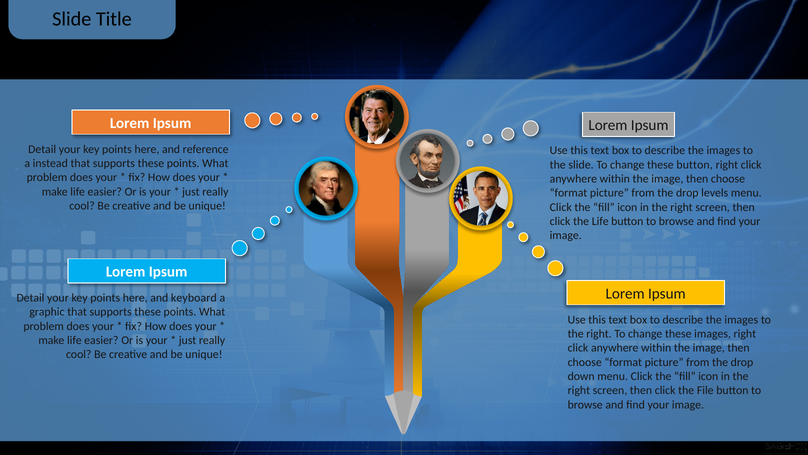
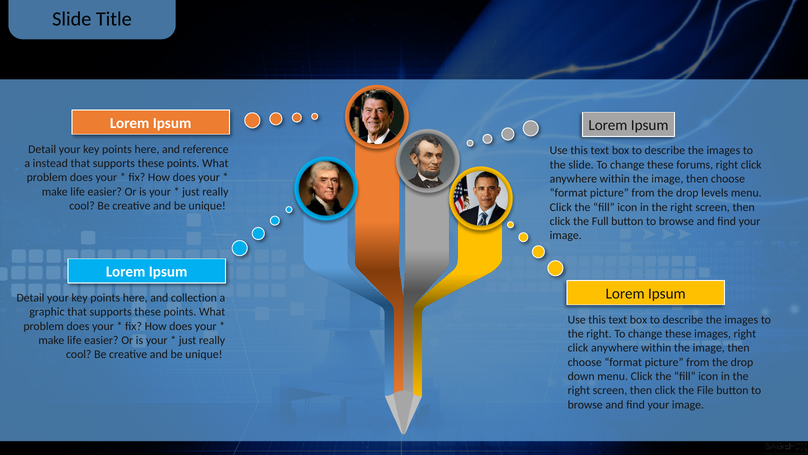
these button: button -> forums
the Life: Life -> Full
keyboard: keyboard -> collection
